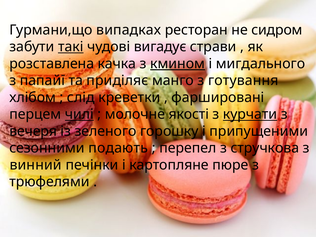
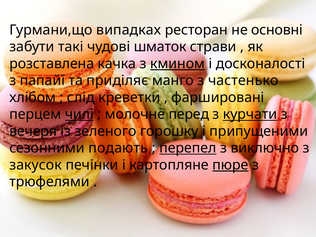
сидром: сидром -> основні
такі underline: present -> none
вигадує: вигадує -> шматок
мигдального: мигдального -> досконалості
готування: готування -> частенько
якості: якості -> перед
перепел underline: none -> present
стручкова: стручкова -> виключно
винний: винний -> закусок
пюре underline: none -> present
